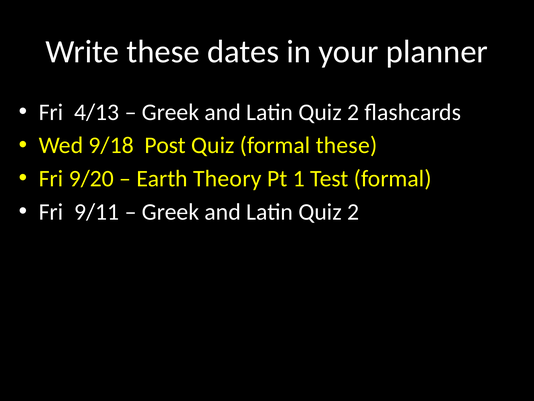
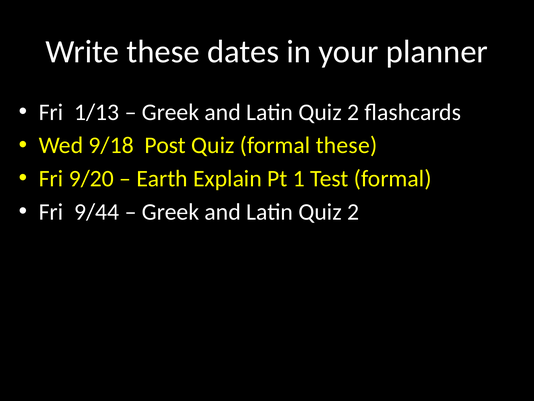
4/13: 4/13 -> 1/13
Theory: Theory -> Explain
9/11: 9/11 -> 9/44
